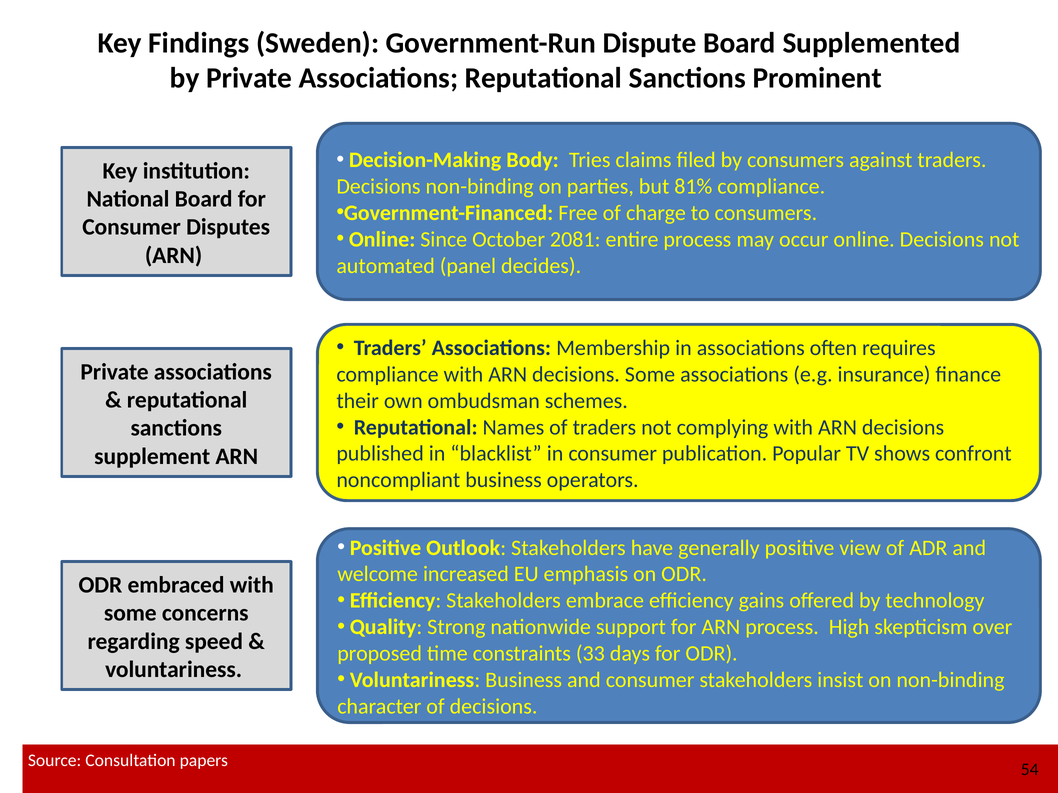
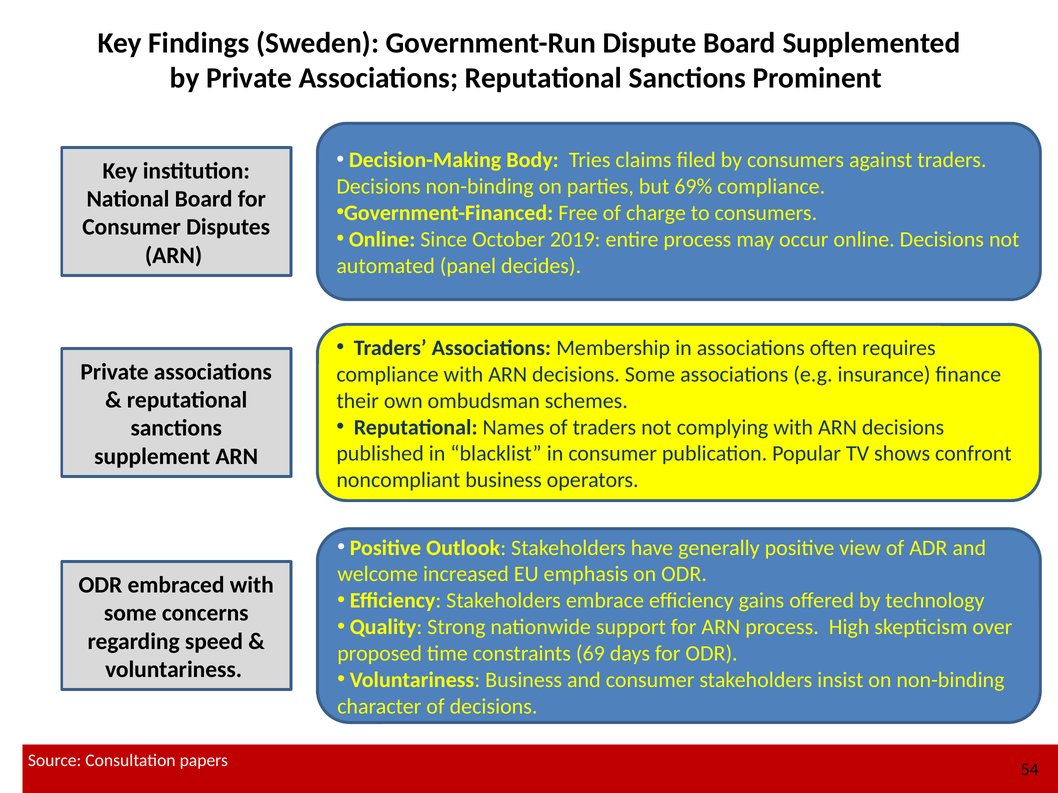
81%: 81% -> 69%
2081: 2081 -> 2019
33: 33 -> 69
